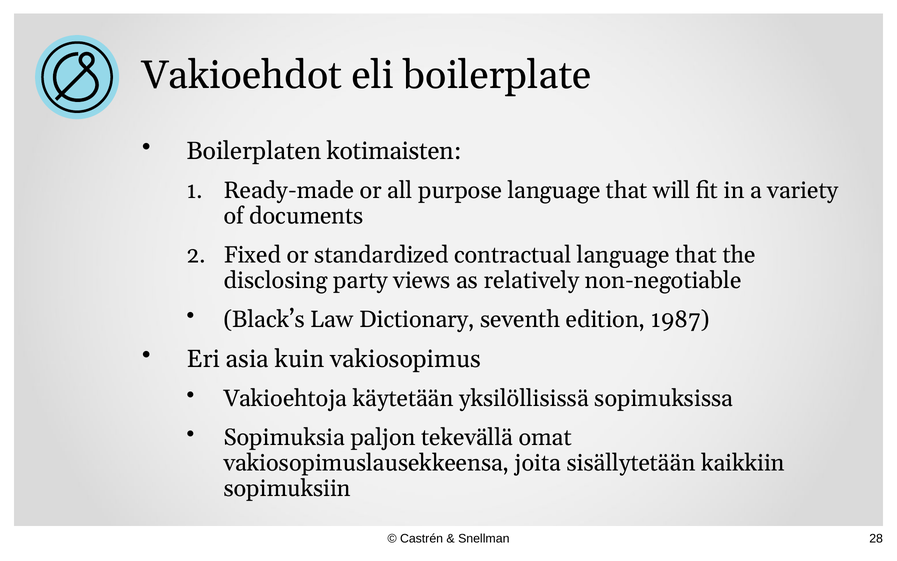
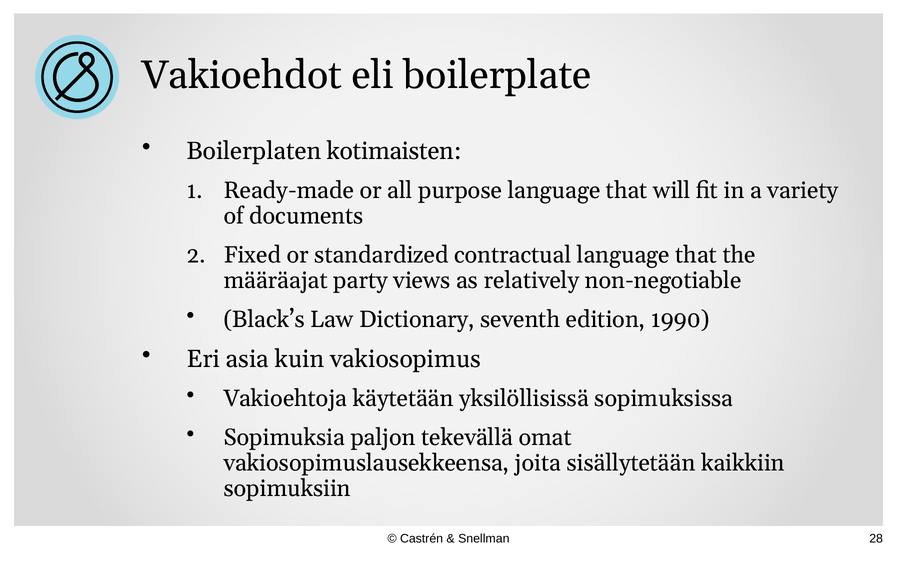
disclosing: disclosing -> määräajat
1987: 1987 -> 1990
